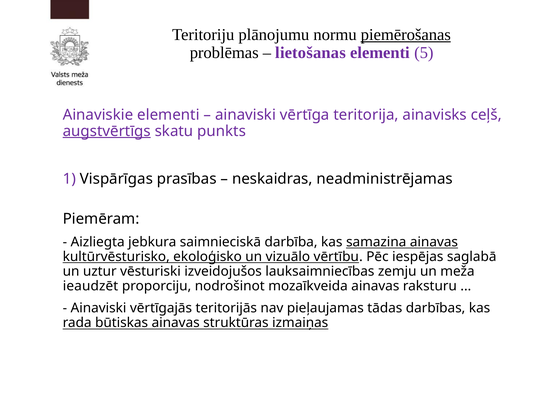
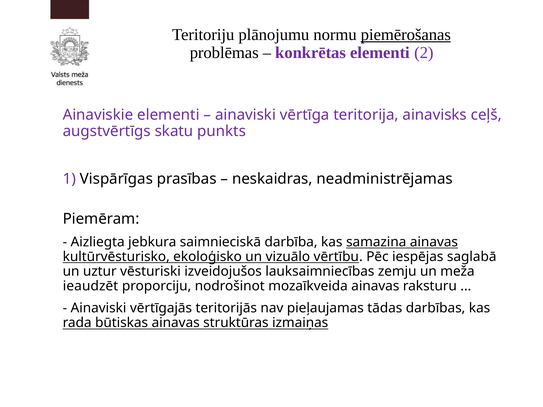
lietošanas: lietošanas -> konkrētas
5: 5 -> 2
augstvērtīgs underline: present -> none
